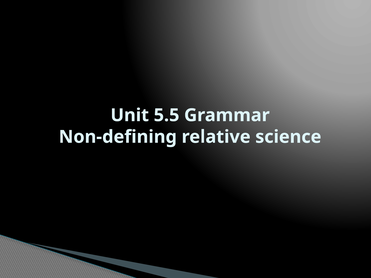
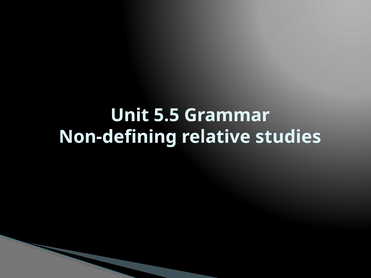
science: science -> studies
